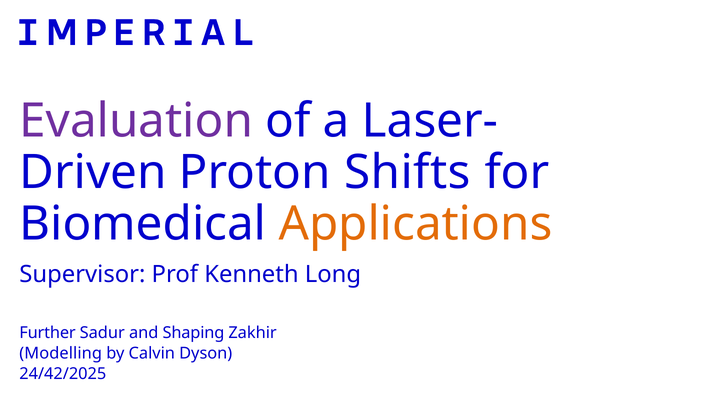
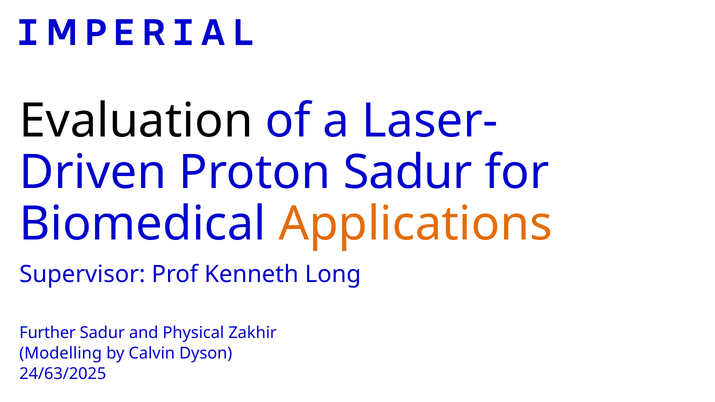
Evaluation colour: purple -> black
Proton Shifts: Shifts -> Sadur
Shaping: Shaping -> Physical
24/42/2025: 24/42/2025 -> 24/63/2025
